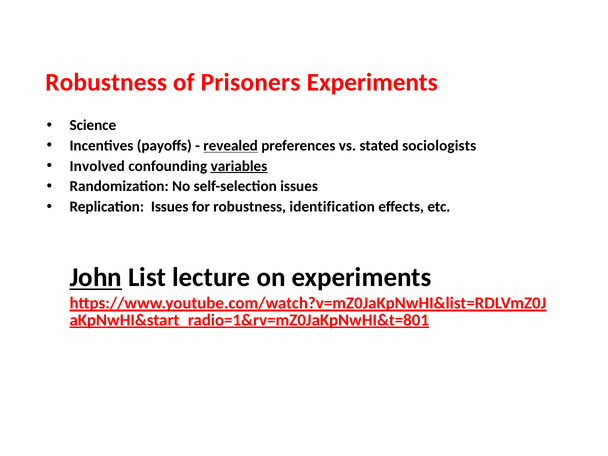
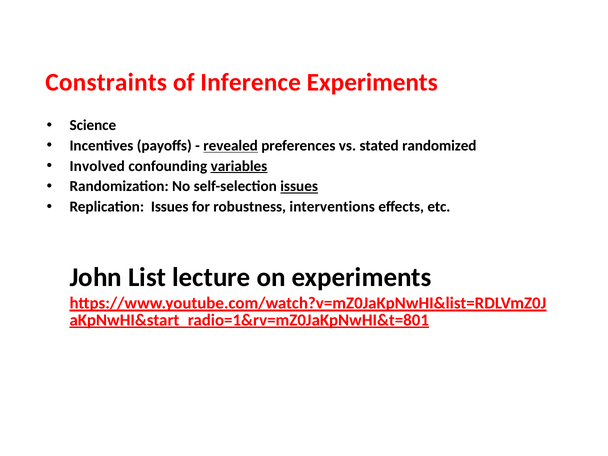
Robustness at (106, 82): Robustness -> Constraints
Prisoners: Prisoners -> Inference
sociologists: sociologists -> randomized
issues at (299, 186) underline: none -> present
identification: identification -> interventions
John underline: present -> none
